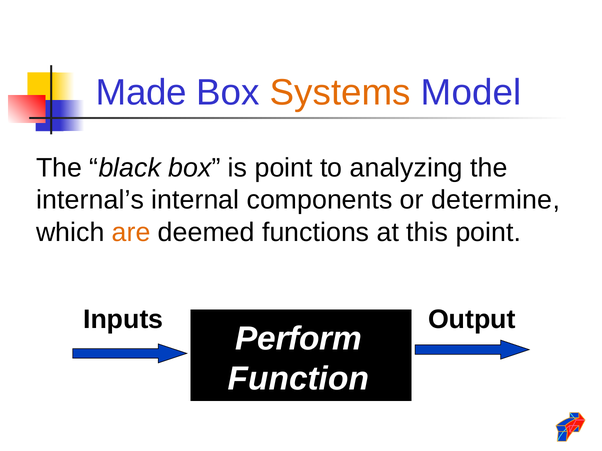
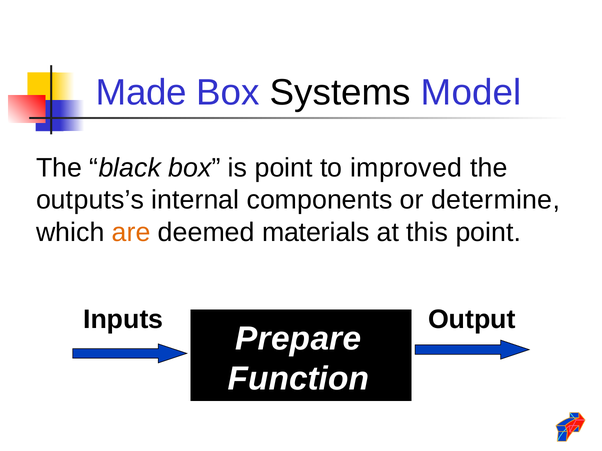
Systems colour: orange -> black
analyzing: analyzing -> improved
internal’s: internal’s -> outputs’s
functions: functions -> materials
Perform: Perform -> Prepare
